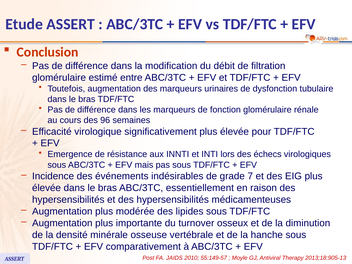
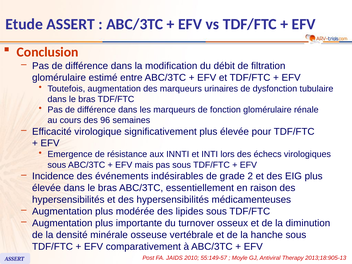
7: 7 -> 2
